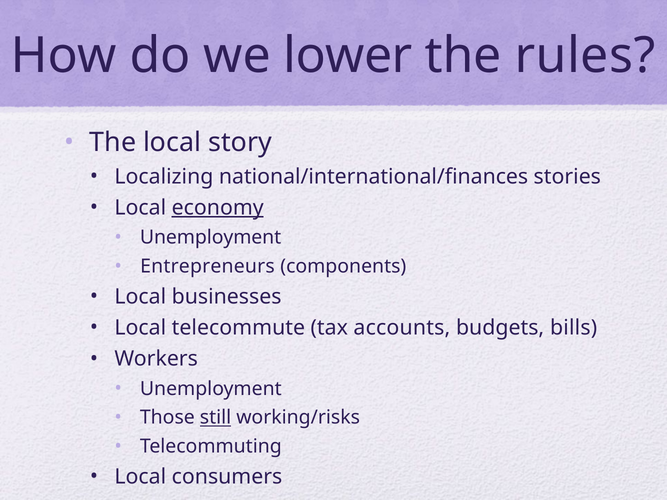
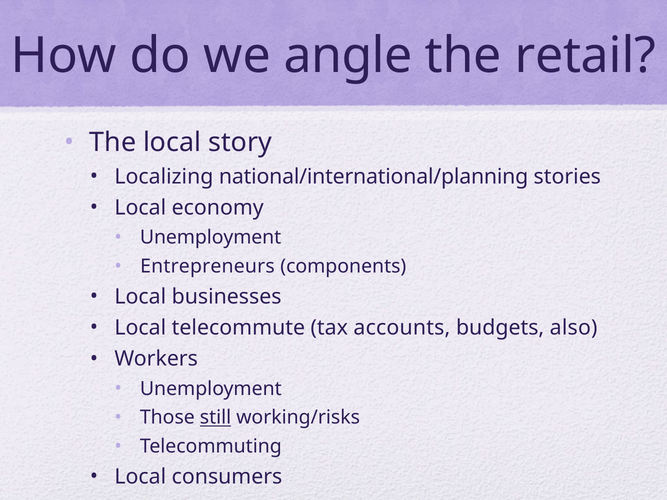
lower: lower -> angle
rules: rules -> retail
national/international/finances: national/international/finances -> national/international/planning
economy underline: present -> none
bills: bills -> also
